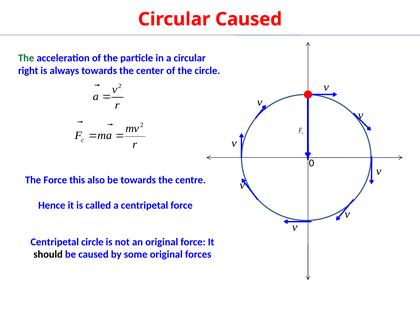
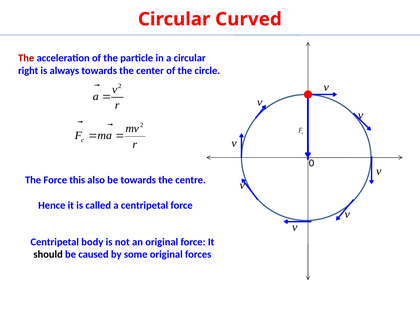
Circular Caused: Caused -> Curved
The at (26, 58) colour: green -> red
Centripetal circle: circle -> body
